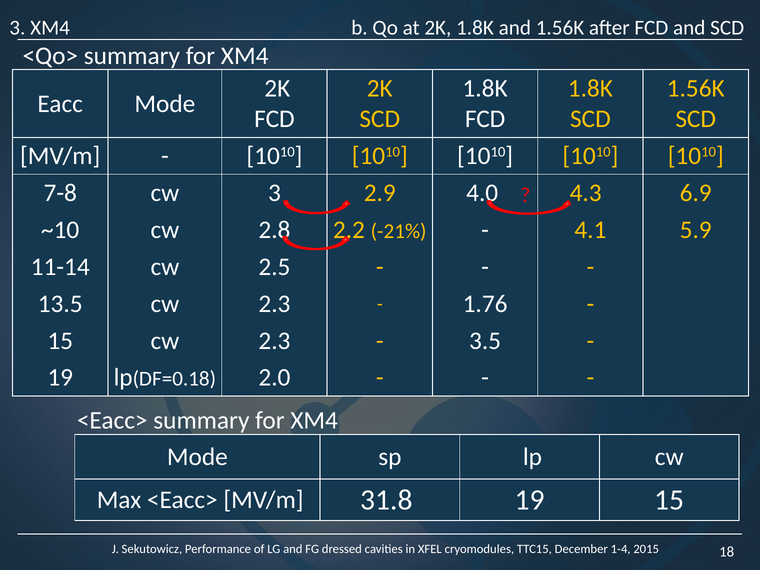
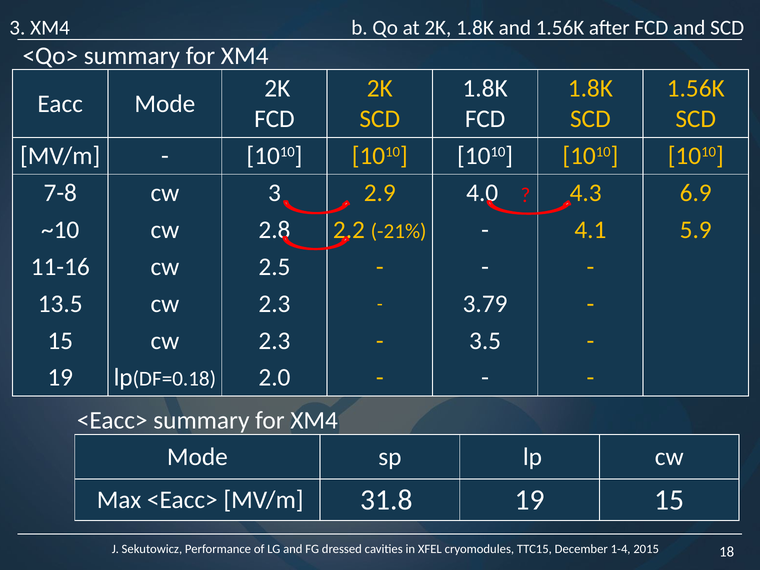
11-14: 11-14 -> 11-16
1.76: 1.76 -> 3.79
